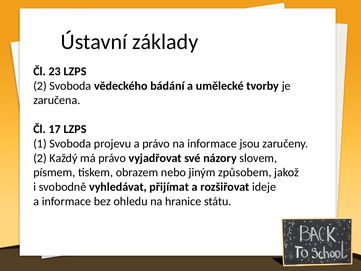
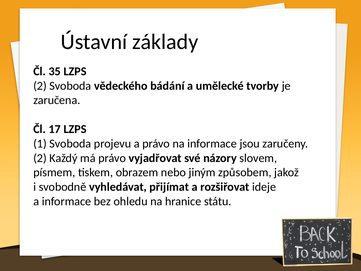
23: 23 -> 35
